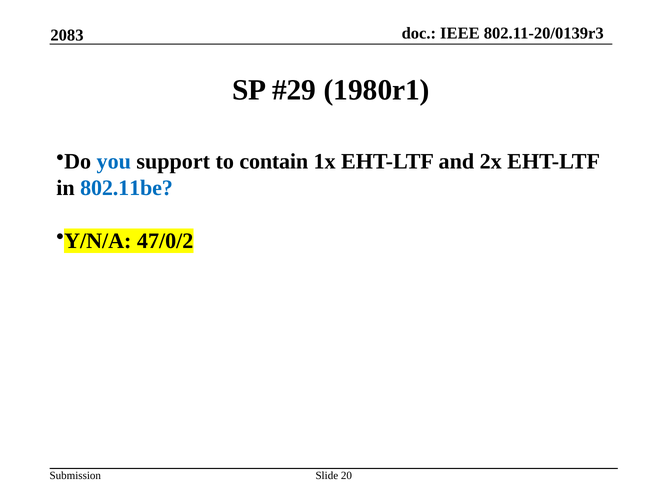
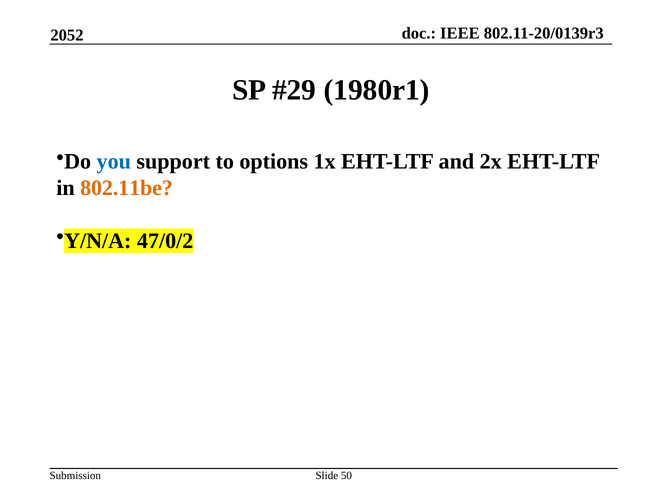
2083: 2083 -> 2052
contain: contain -> options
802.11be colour: blue -> orange
20: 20 -> 50
